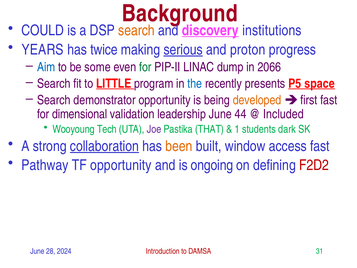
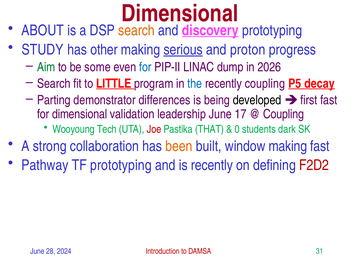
Background at (180, 14): Background -> Dimensional
COULD: COULD -> ABOUT
discovery institutions: institutions -> prototyping
YEARS: YEARS -> STUDY
twice: twice -> other
Aim colour: blue -> green
for at (145, 67) colour: green -> blue
2066: 2066 -> 2026
recently presents: presents -> coupling
space: space -> decay
Search at (54, 100): Search -> Parting
demonstrator opportunity: opportunity -> differences
developed colour: orange -> black
44: 44 -> 17
Included at (283, 114): Included -> Coupling
Joe colour: purple -> red
1: 1 -> 0
collaboration underline: present -> none
window access: access -> making
TF opportunity: opportunity -> prototyping
is ongoing: ongoing -> recently
